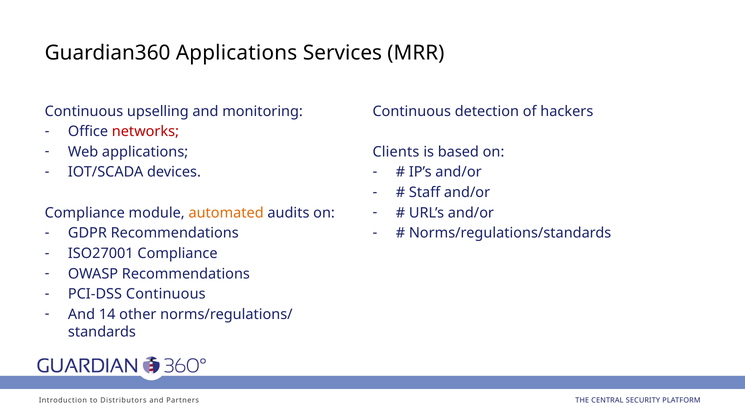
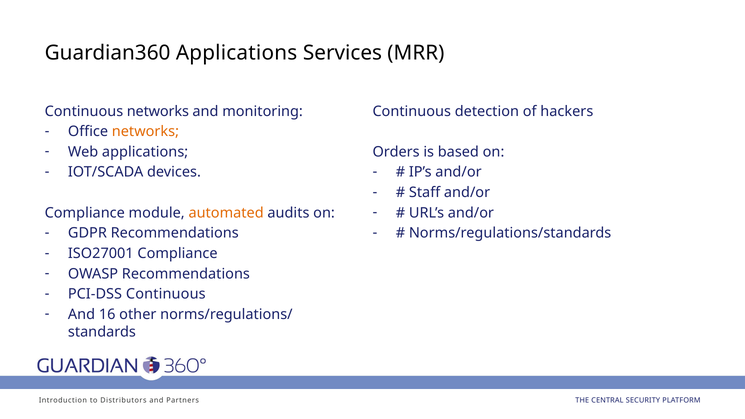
Continuous upselling: upselling -> networks
networks at (145, 132) colour: red -> orange
Clients: Clients -> Orders
14: 14 -> 16
